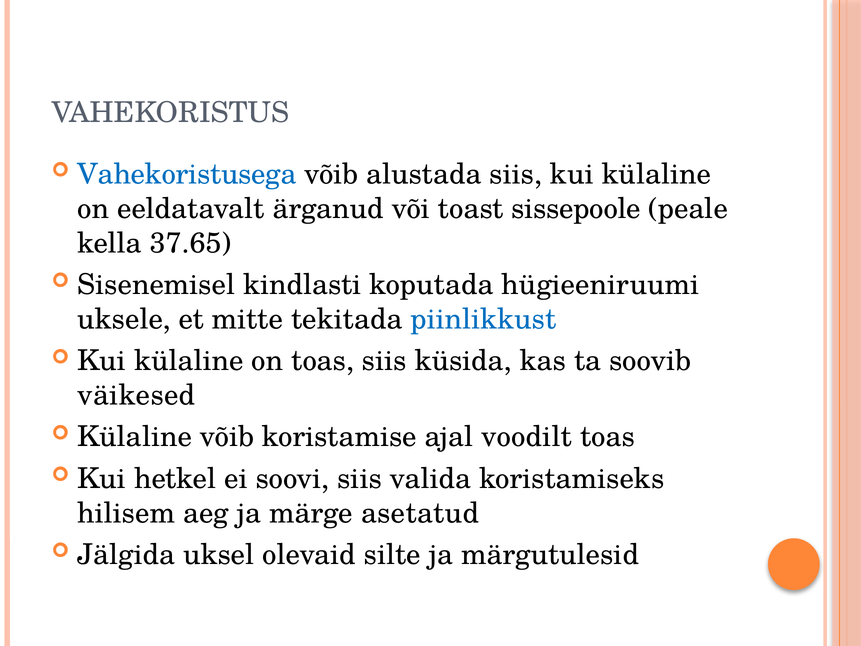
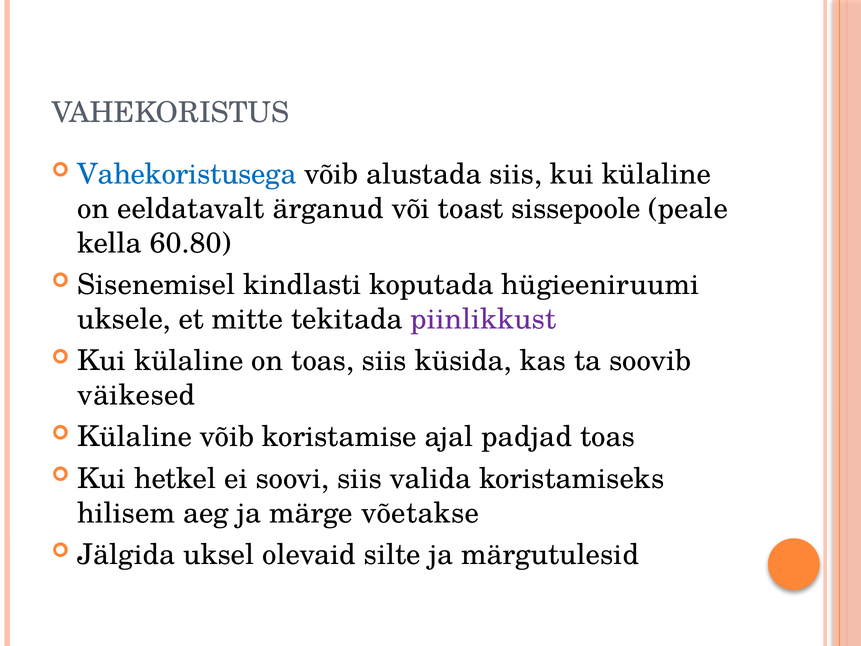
37.65: 37.65 -> 60.80
piinlikkust colour: blue -> purple
voodilt: voodilt -> padjad
asetatud: asetatud -> võetakse
